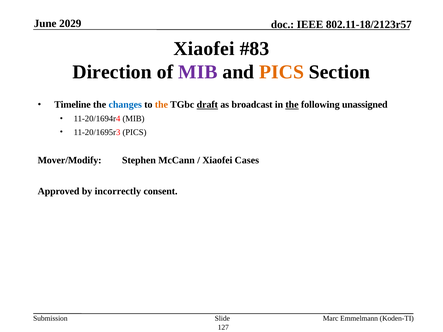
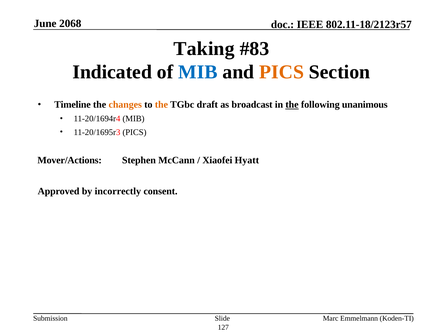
2029: 2029 -> 2068
Xiaofei at (204, 49): Xiaofei -> Taking
Direction: Direction -> Indicated
MIB at (198, 72) colour: purple -> blue
changes colour: blue -> orange
draft underline: present -> none
unassigned: unassigned -> unanimous
Mover/Modify: Mover/Modify -> Mover/Actions
Cases: Cases -> Hyatt
